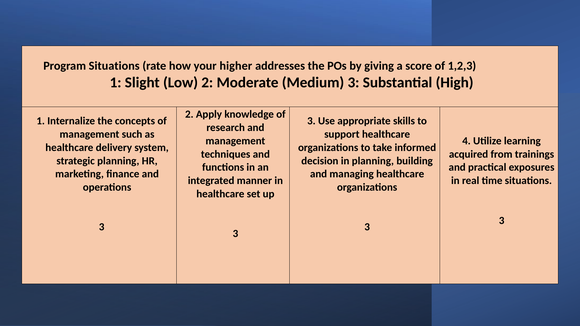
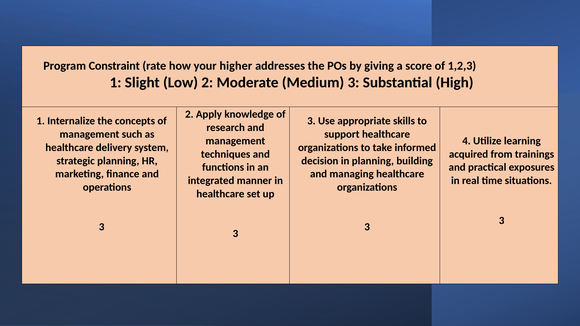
Program Situations: Situations -> Constraint
